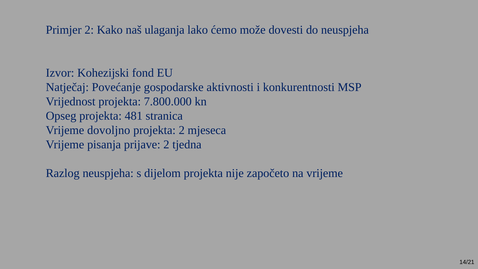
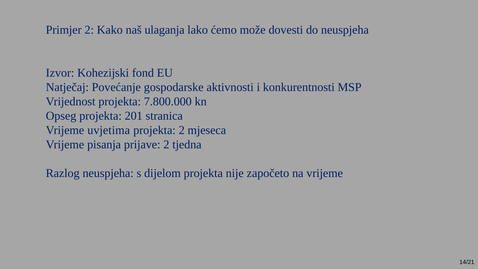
481: 481 -> 201
dovoljno: dovoljno -> uvjetima
